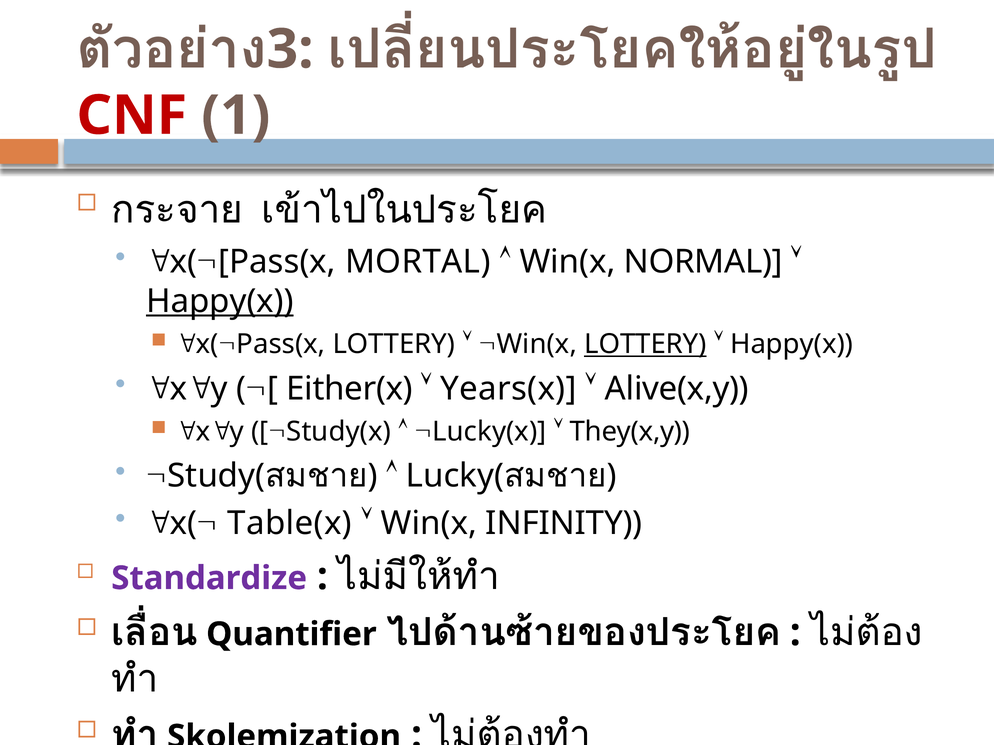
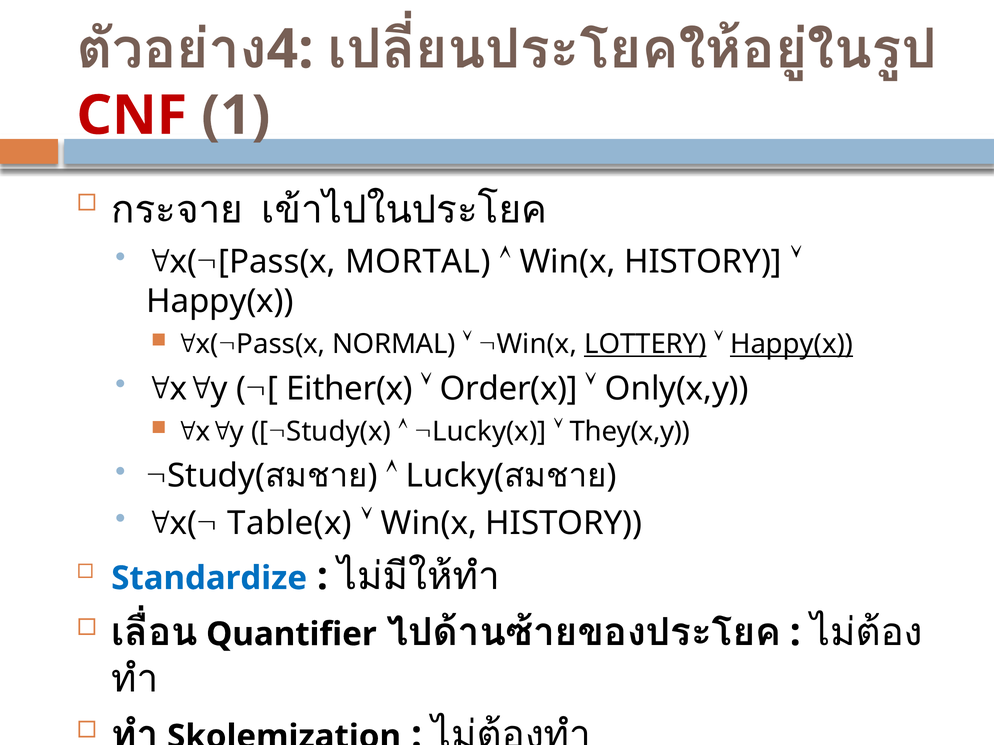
3: 3 -> 4
NORMAL at (703, 262): NORMAL -> HISTORY
Happy(x at (220, 302) underline: present -> none
x(Pass(x LOTTERY: LOTTERY -> NORMAL
Happy(x at (792, 344) underline: none -> present
Years(x: Years(x -> Order(x
Alive(x,y: Alive(x,y -> Only(x,y
INFINITY at (564, 524): INFINITY -> HISTORY
Standardize colour: purple -> blue
